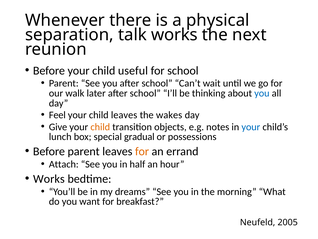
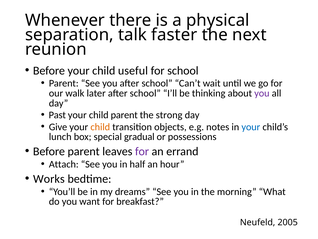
talk works: works -> faster
you at (262, 93) colour: blue -> purple
Feel: Feel -> Past
child leaves: leaves -> parent
wakes: wakes -> strong
for at (142, 151) colour: orange -> purple
